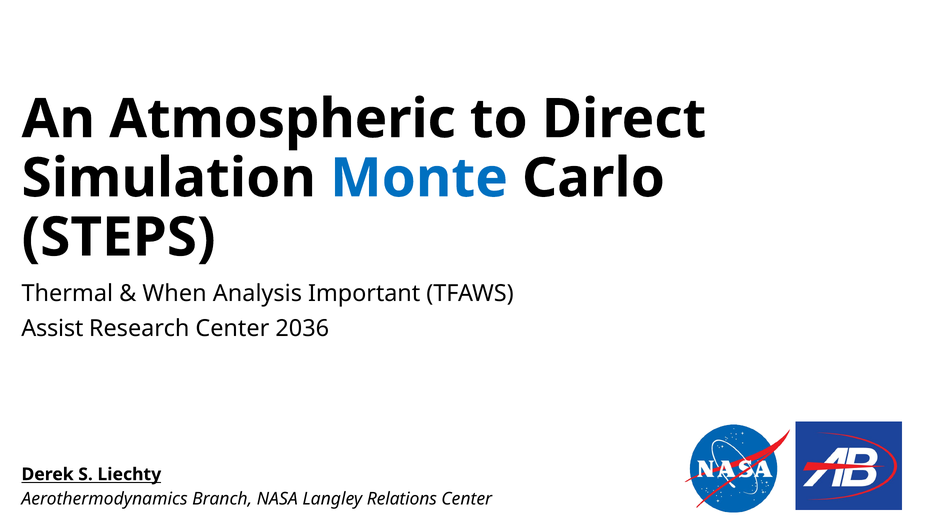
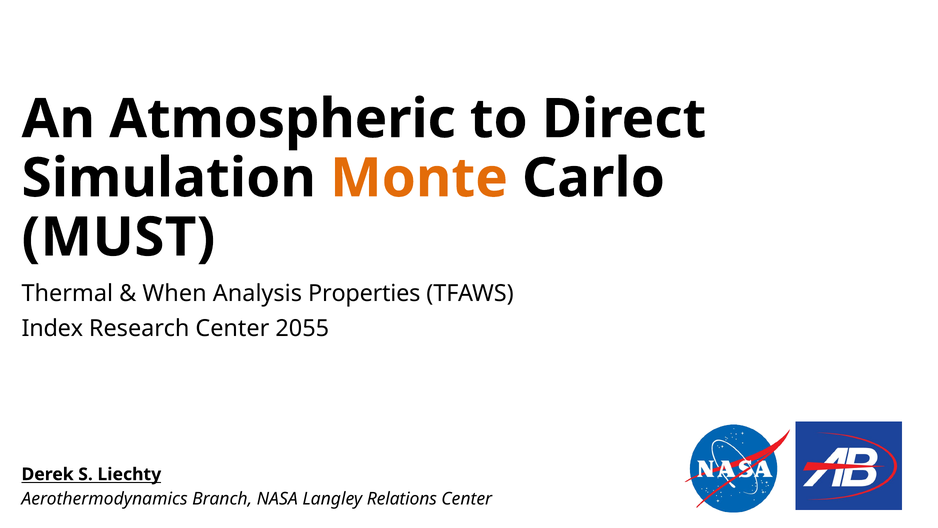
Monte colour: blue -> orange
STEPS: STEPS -> MUST
Important: Important -> Properties
Assist: Assist -> Index
2036: 2036 -> 2055
